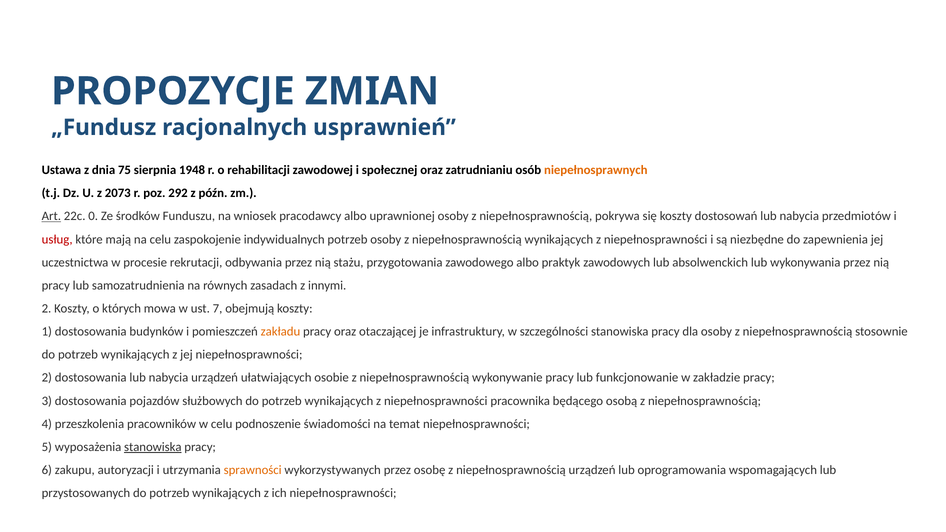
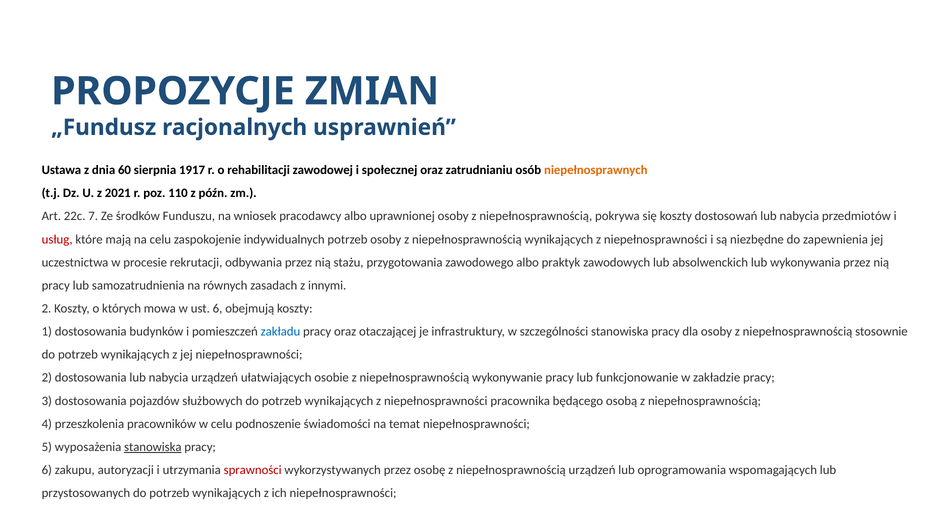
75: 75 -> 60
1948: 1948 -> 1917
2073: 2073 -> 2021
292: 292 -> 110
Art underline: present -> none
0: 0 -> 7
ust 7: 7 -> 6
zakładu colour: orange -> blue
sprawności colour: orange -> red
